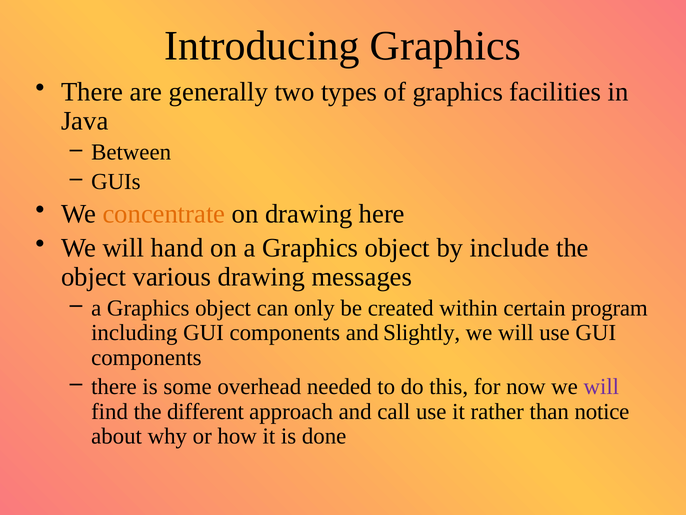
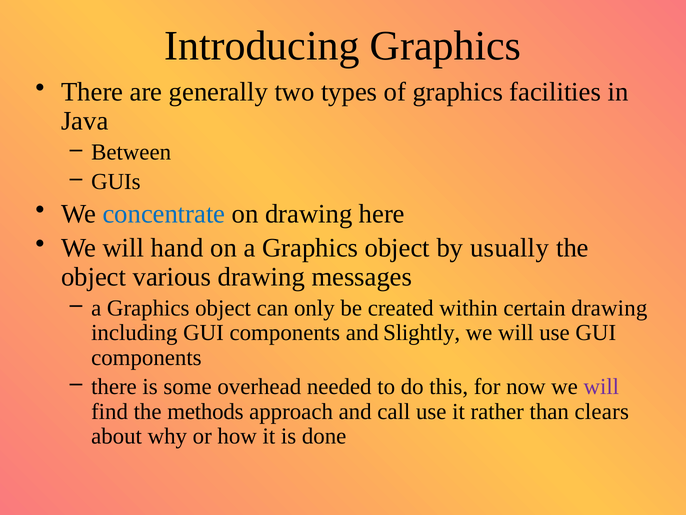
concentrate colour: orange -> blue
include: include -> usually
certain program: program -> drawing
different: different -> methods
notice: notice -> clears
